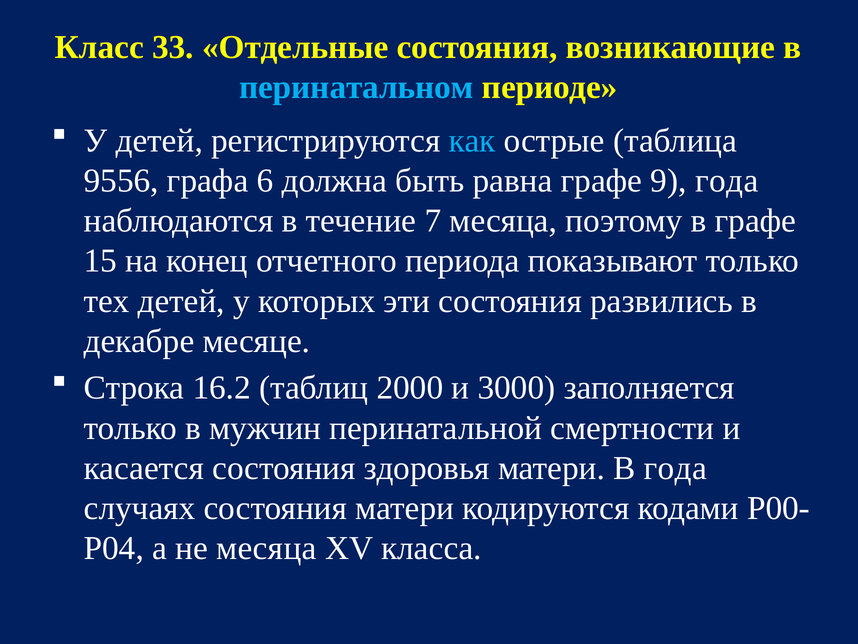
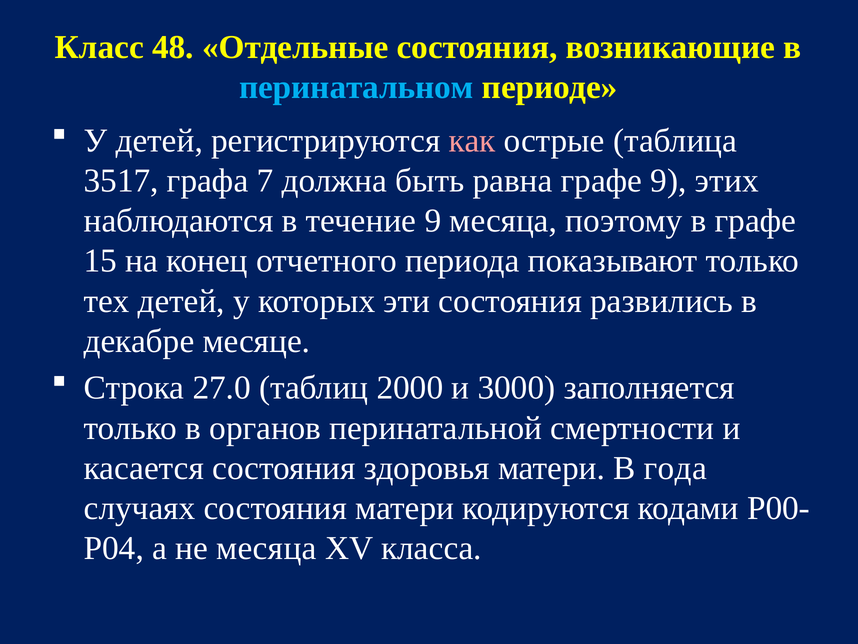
33: 33 -> 48
как colour: light blue -> pink
9556: 9556 -> 3517
6: 6 -> 7
9 года: года -> этих
течение 7: 7 -> 9
16.2: 16.2 -> 27.0
мужчин: мужчин -> органов
